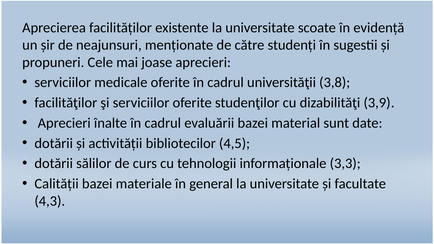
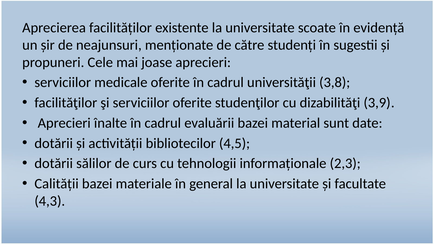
3,3: 3,3 -> 2,3
